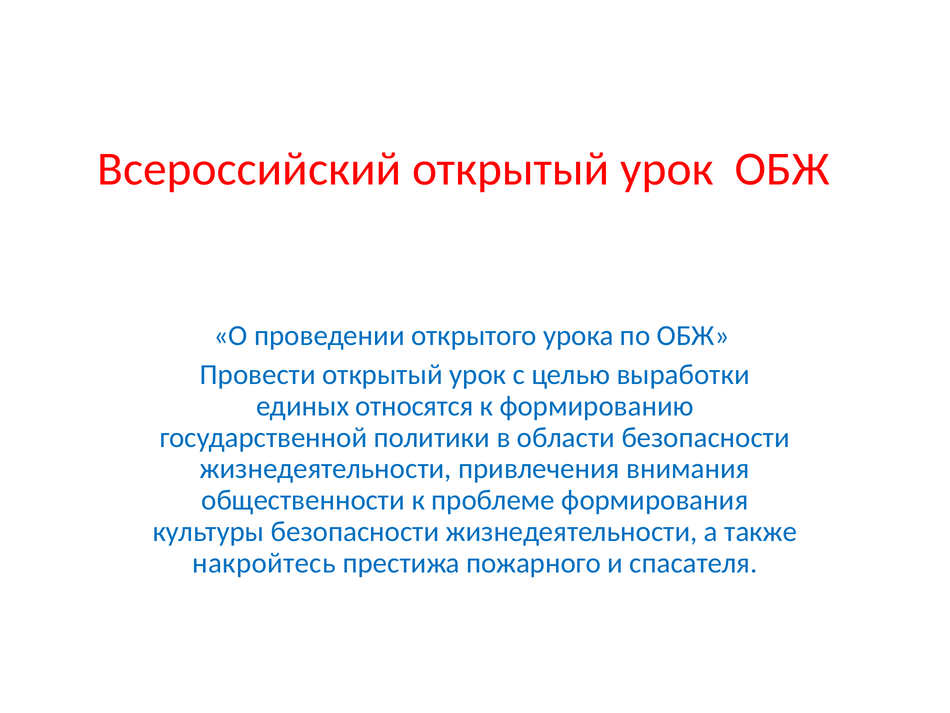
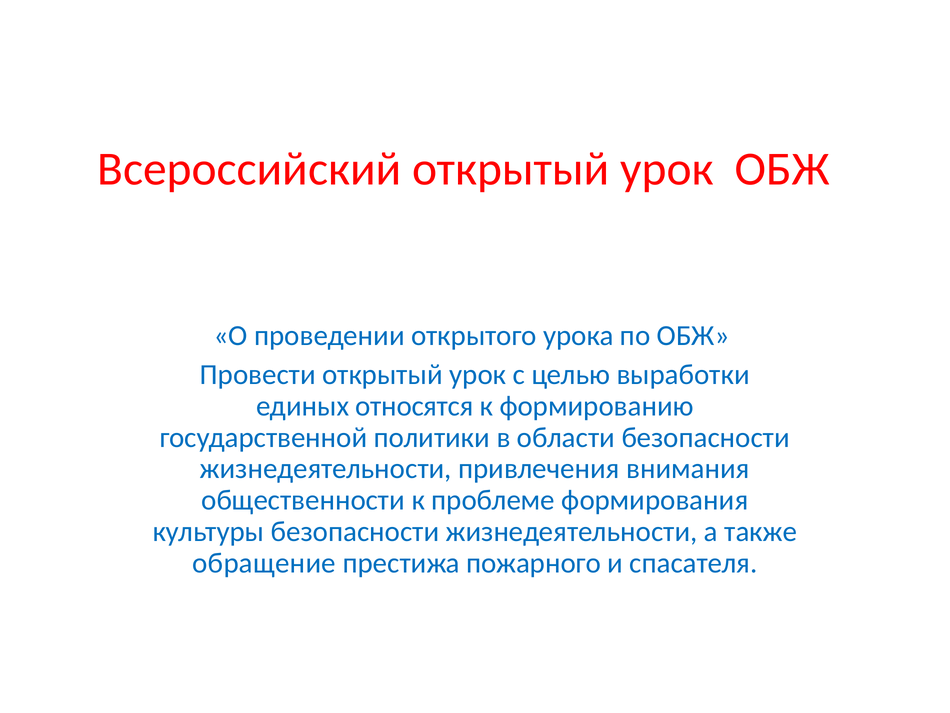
накройтесь: накройтесь -> обращение
